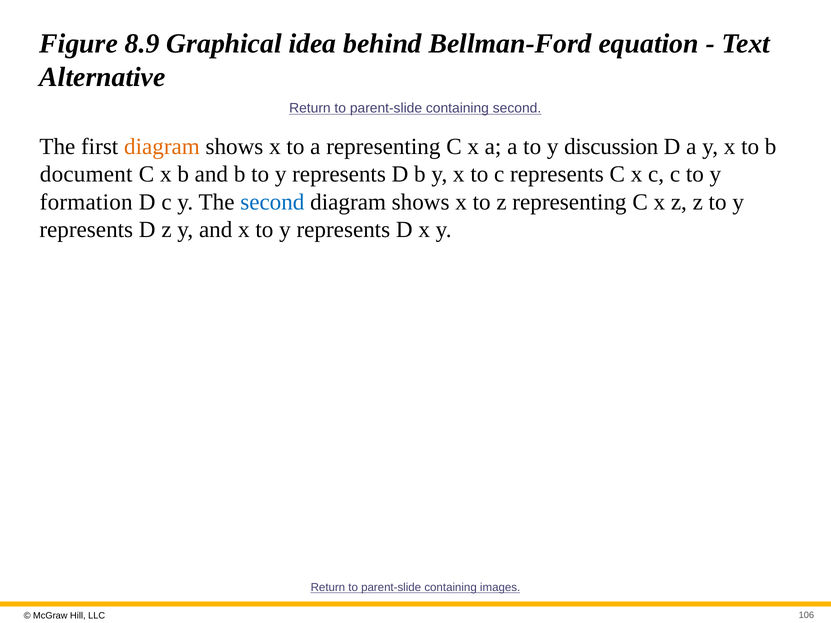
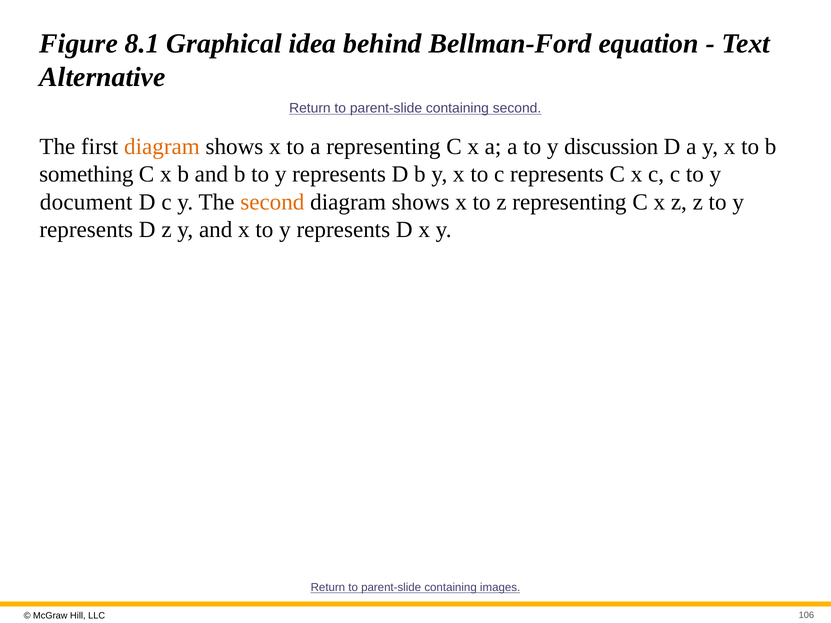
8.9: 8.9 -> 8.1
document: document -> something
formation: formation -> document
second at (272, 202) colour: blue -> orange
